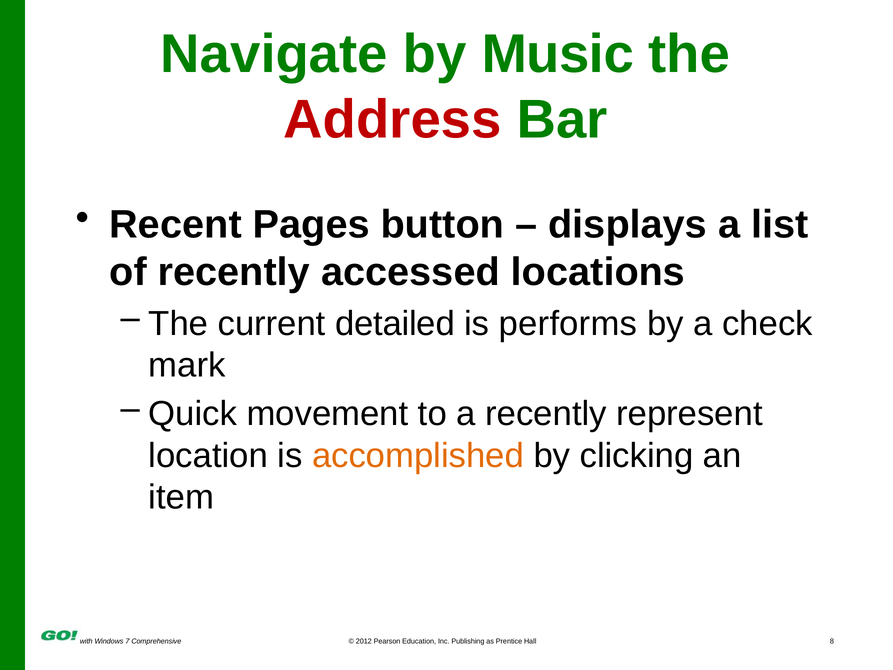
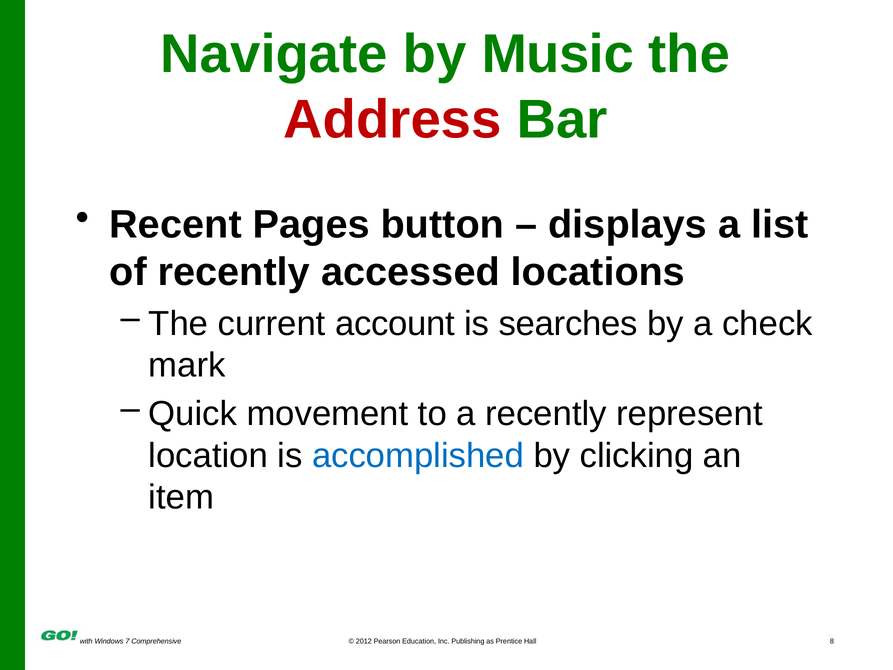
detailed: detailed -> account
performs: performs -> searches
accomplished colour: orange -> blue
